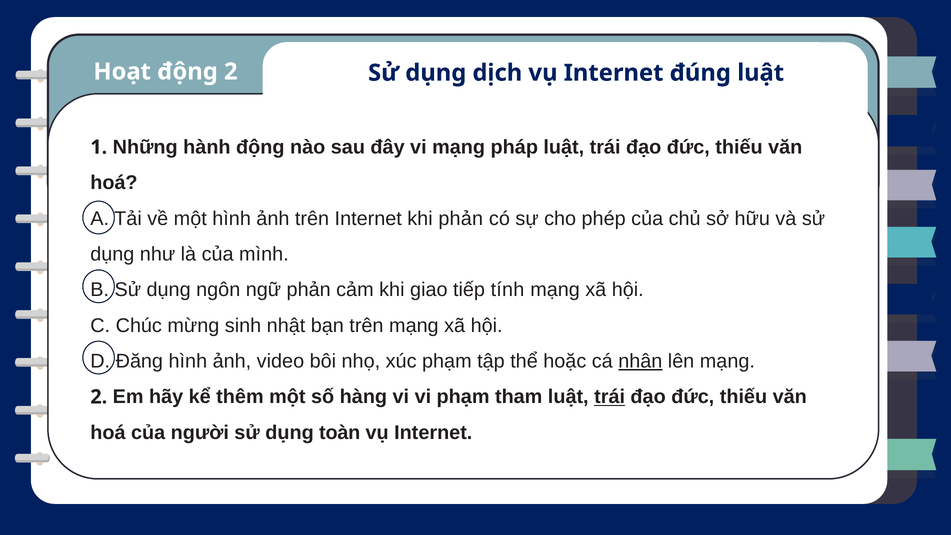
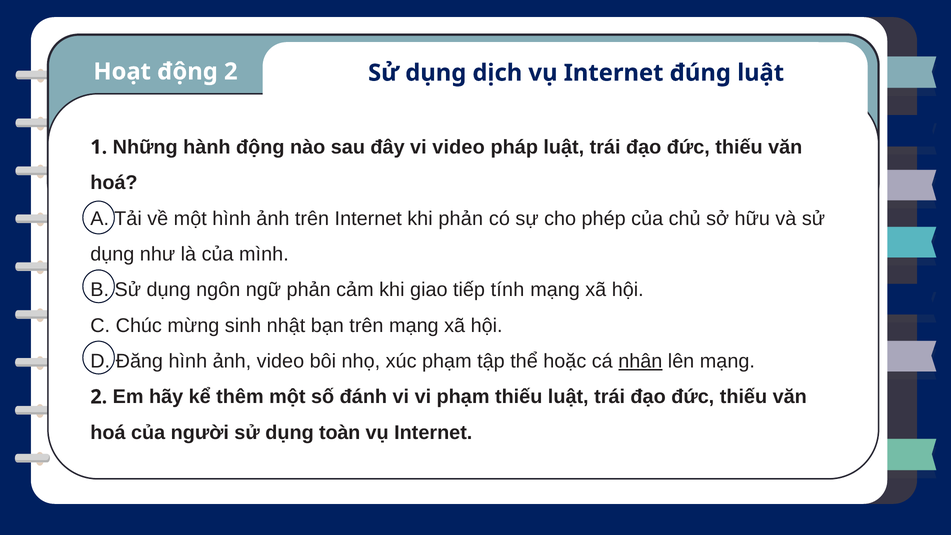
vi mạng: mạng -> video
hàng: hàng -> đánh
phạm tham: tham -> thiếu
trái at (610, 397) underline: present -> none
